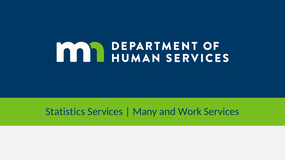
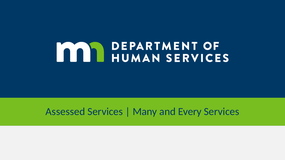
Statistics: Statistics -> Assessed
Work: Work -> Every
